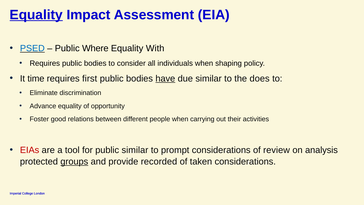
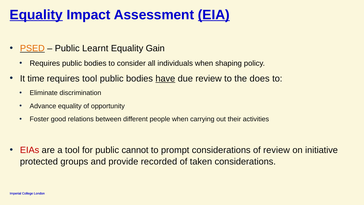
EIA underline: none -> present
PSED colour: blue -> orange
Where: Where -> Learnt
With: With -> Gain
requires first: first -> tool
due similar: similar -> review
public similar: similar -> cannot
analysis: analysis -> initiative
groups underline: present -> none
